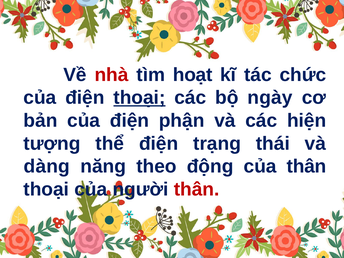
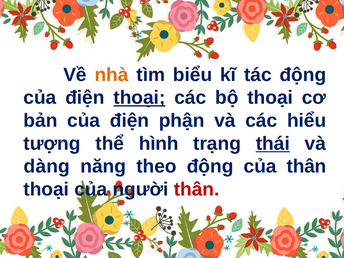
nhà colour: red -> orange
hoạt: hoạt -> biểu
tác chức: chức -> động
bộ ngày: ngày -> thoại
hiện: hiện -> hiểu
thể điện: điện -> hình
thái underline: none -> present
